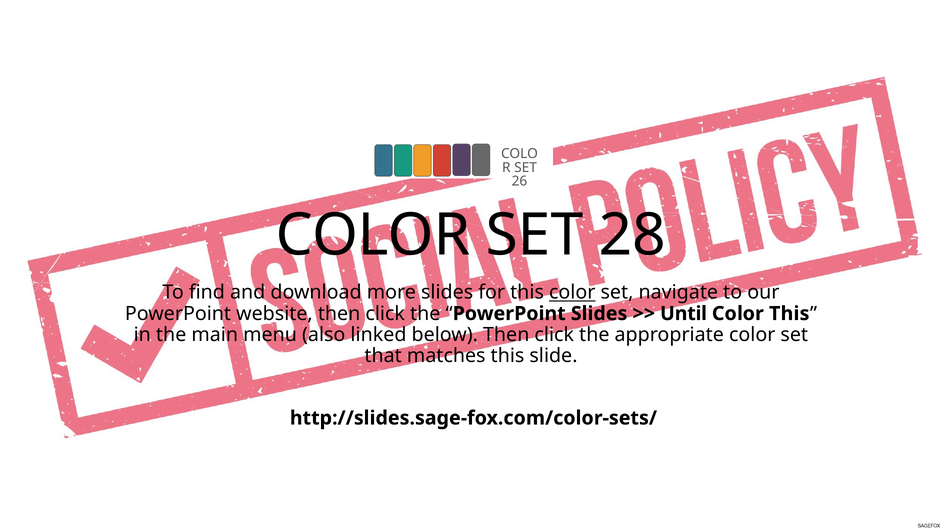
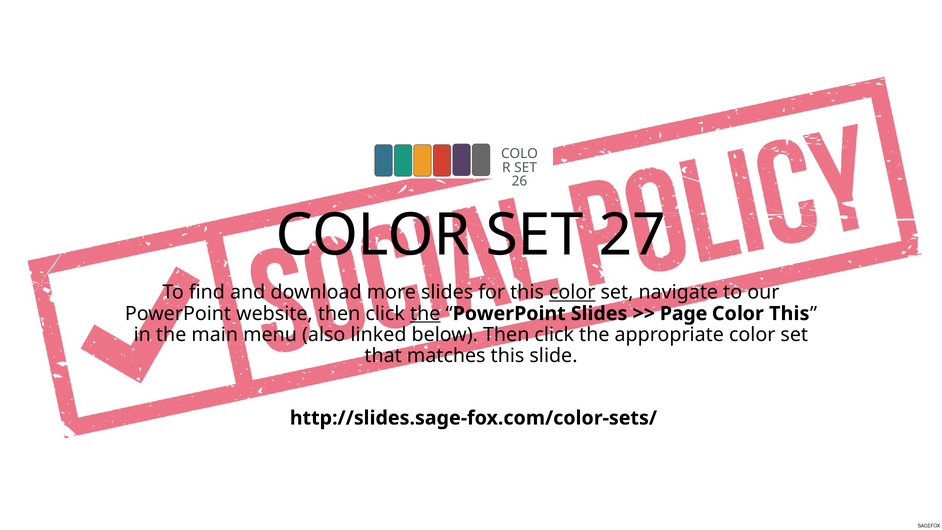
28: 28 -> 27
the at (425, 314) underline: none -> present
Until: Until -> Page
